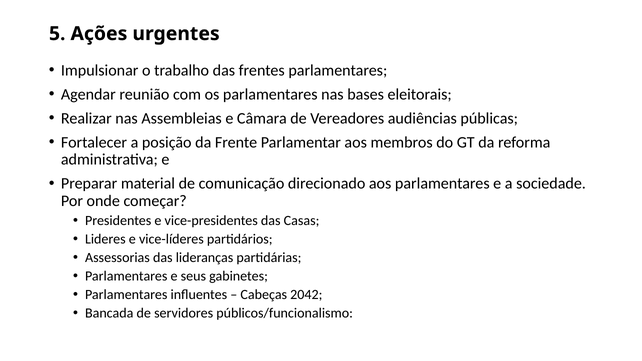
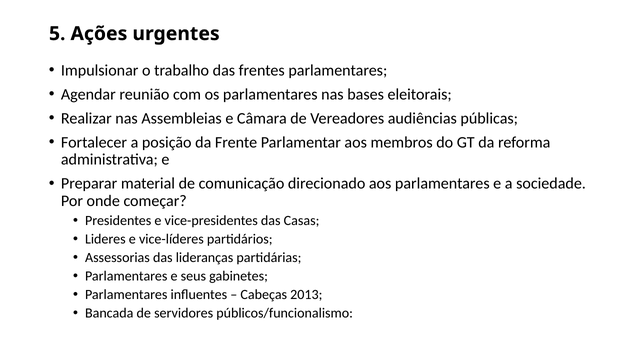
2042: 2042 -> 2013
